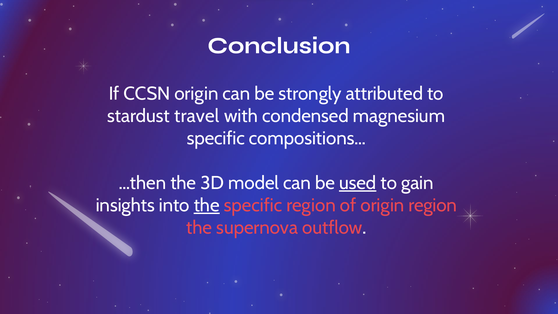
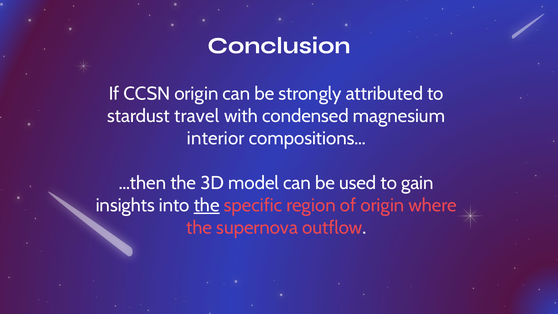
specific at (216, 138): specific -> interior
used underline: present -> none
origin region: region -> where
